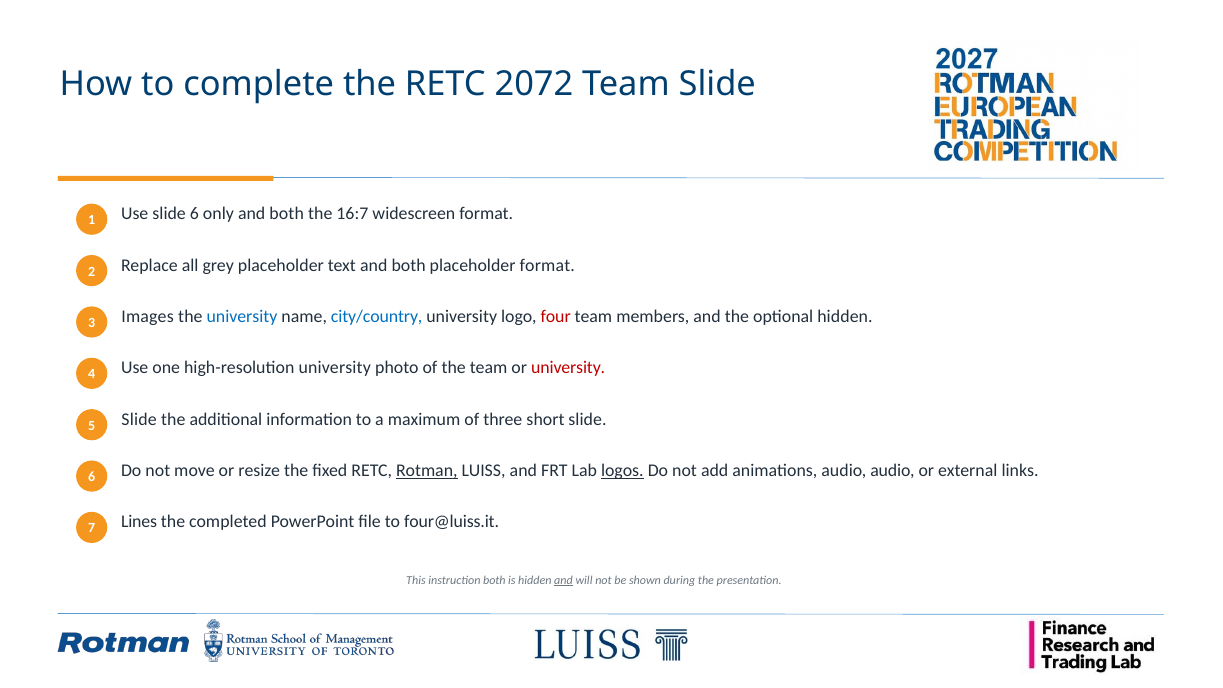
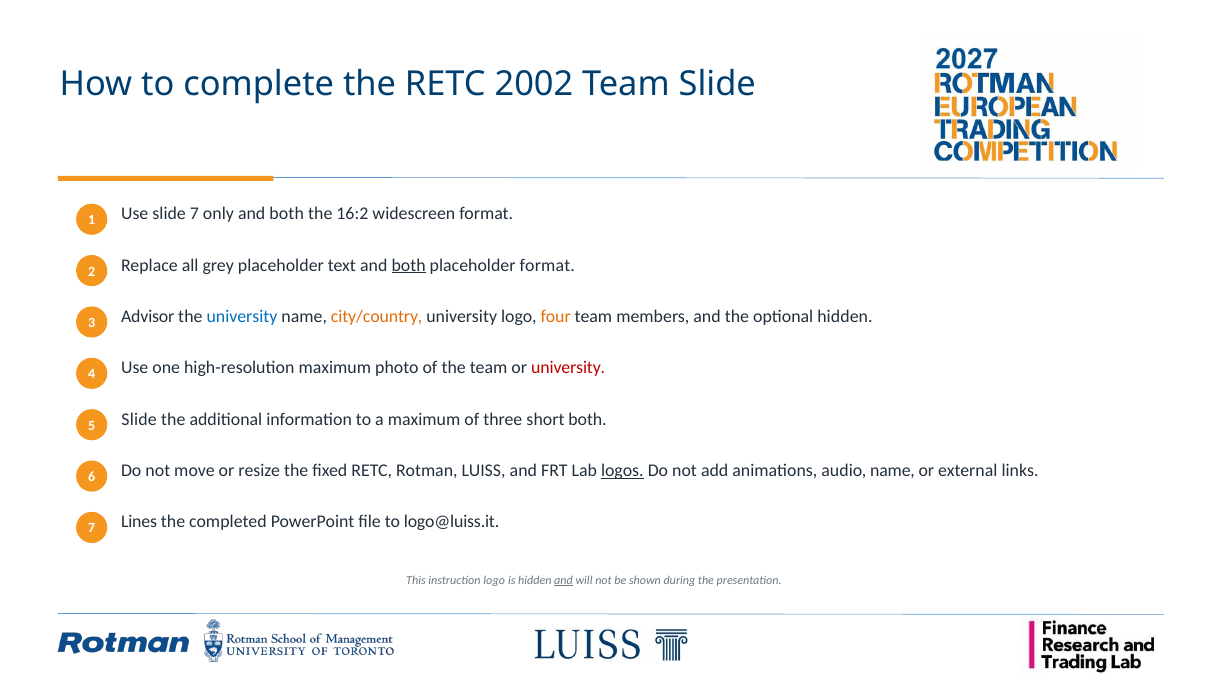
2072: 2072 -> 2002
Use slide 6: 6 -> 7
16:7: 16:7 -> 16:2
both at (409, 265) underline: none -> present
Images: Images -> Advisor
city/country colour: blue -> orange
four colour: red -> orange
high-resolution university: university -> maximum
short slide: slide -> both
Rotman underline: present -> none
audio audio: audio -> name
four@luiss.it: four@luiss.it -> logo@luiss.it
instruction both: both -> logo
